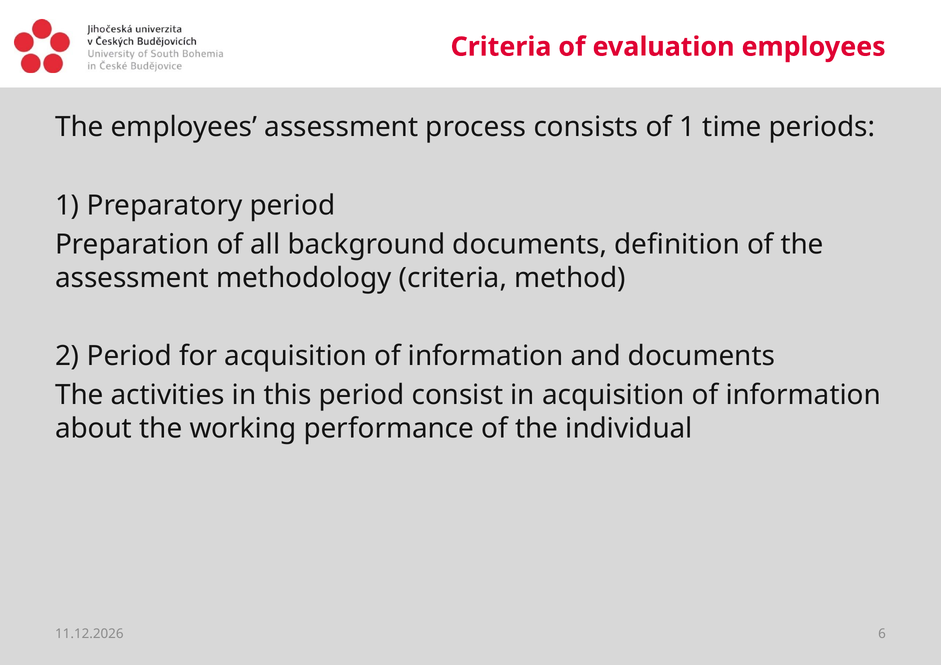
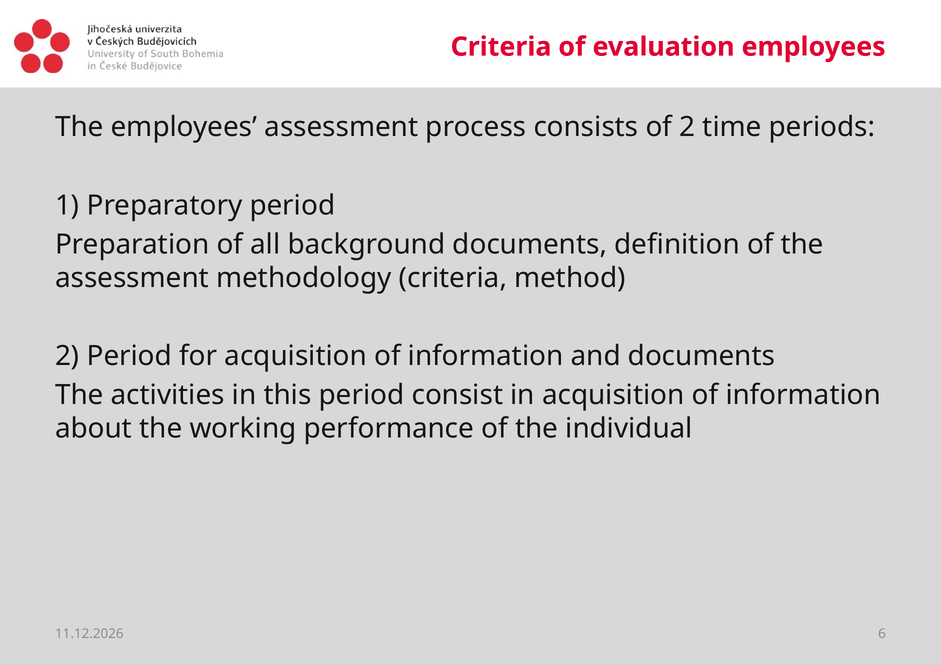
of 1: 1 -> 2
